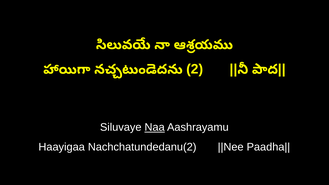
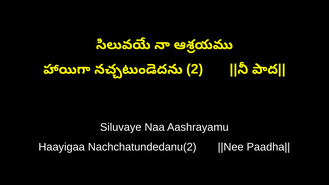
Naa underline: present -> none
